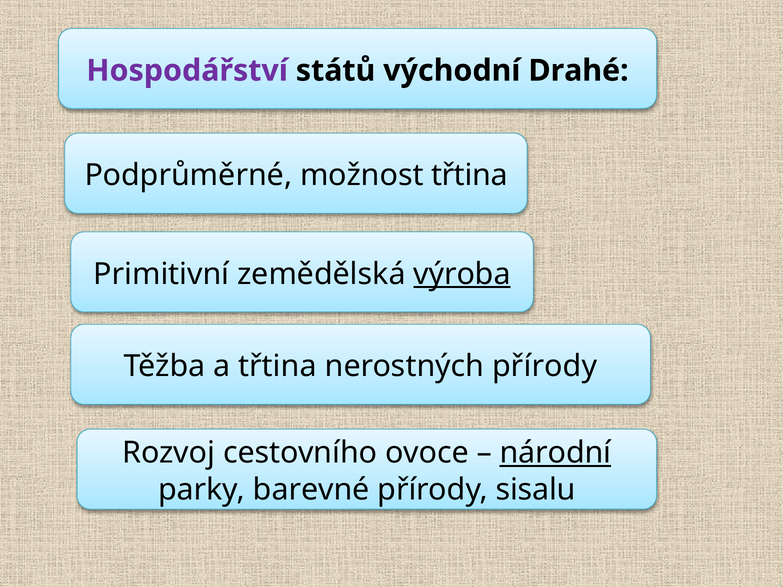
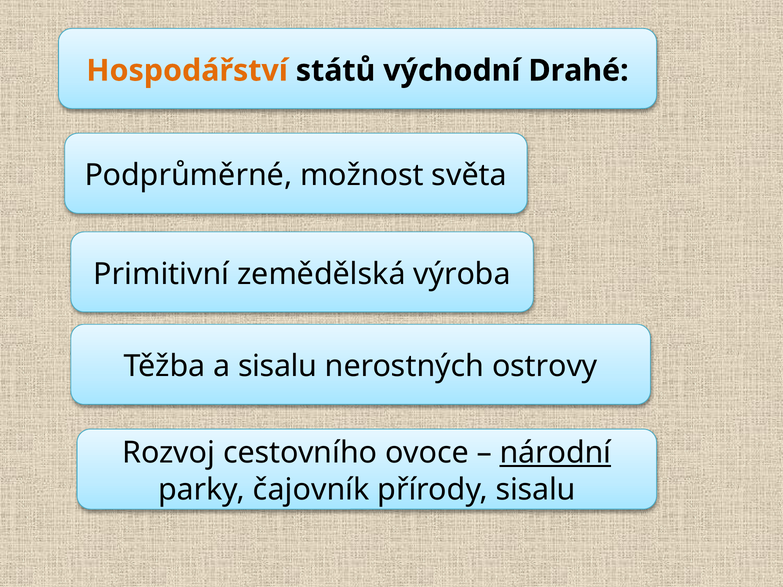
Hospodářství colour: purple -> orange
možnost třtina: třtina -> světa
výroba underline: present -> none
a třtina: třtina -> sisalu
nerostných přírody: přírody -> ostrovy
barevné: barevné -> čajovník
